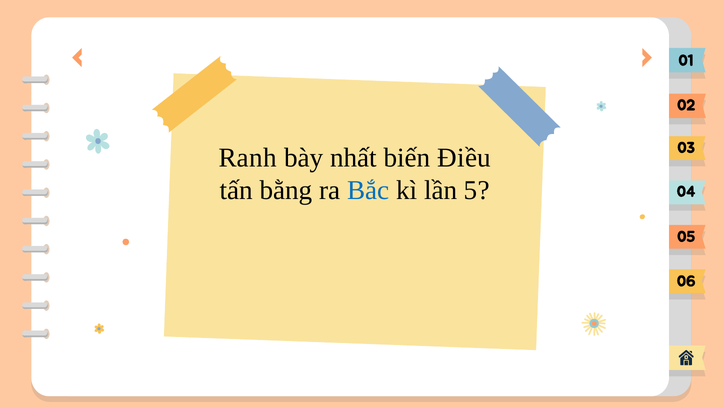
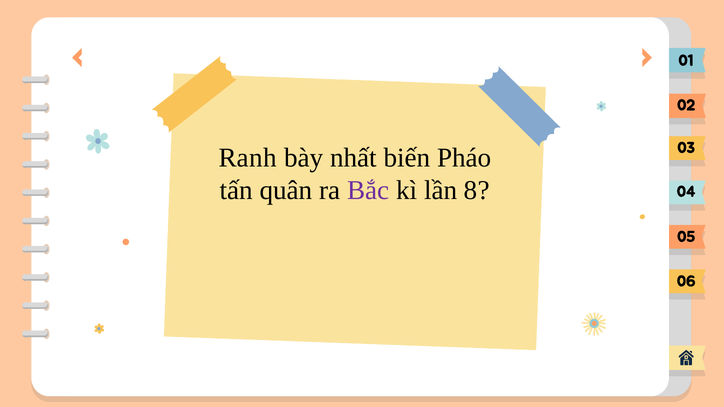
Điều: Điều -> Pháo
bằng: bằng -> quân
Bắc colour: blue -> purple
5: 5 -> 8
